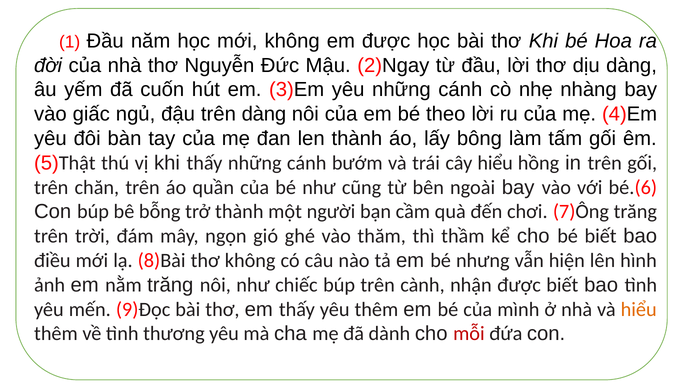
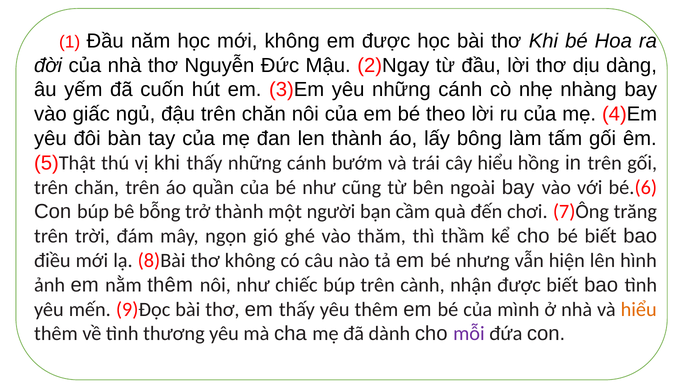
đậu trên dàng: dàng -> chăn
nằm trăng: trăng -> thêm
mỗi colour: red -> purple
